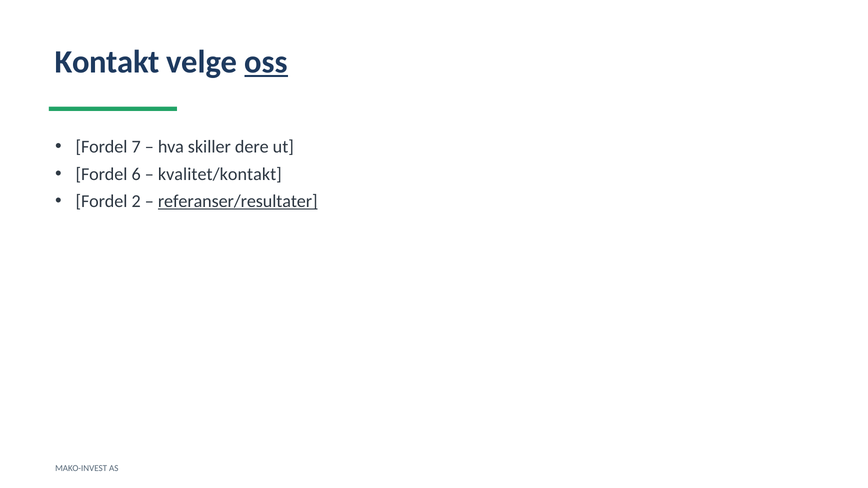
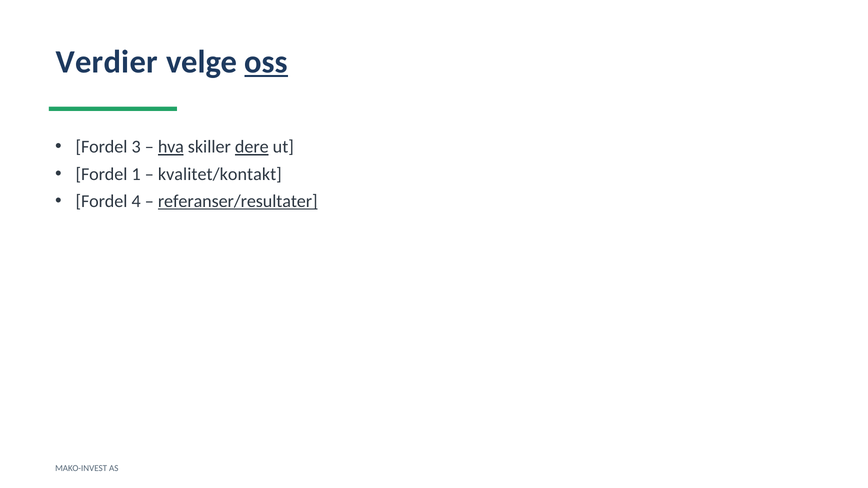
Kontakt: Kontakt -> Verdier
7: 7 -> 3
hva underline: none -> present
dere underline: none -> present
6: 6 -> 1
2: 2 -> 4
